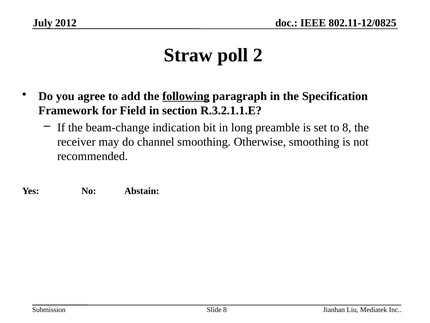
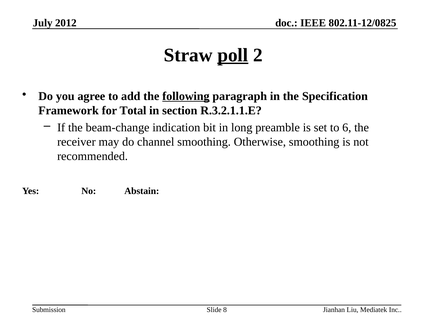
poll underline: none -> present
Field: Field -> Total
to 8: 8 -> 6
